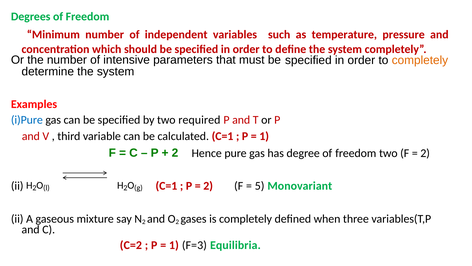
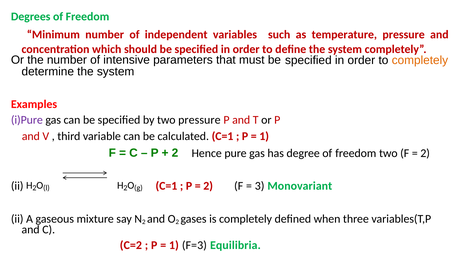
i)Pure colour: blue -> purple
two required: required -> pressure
5: 5 -> 3
